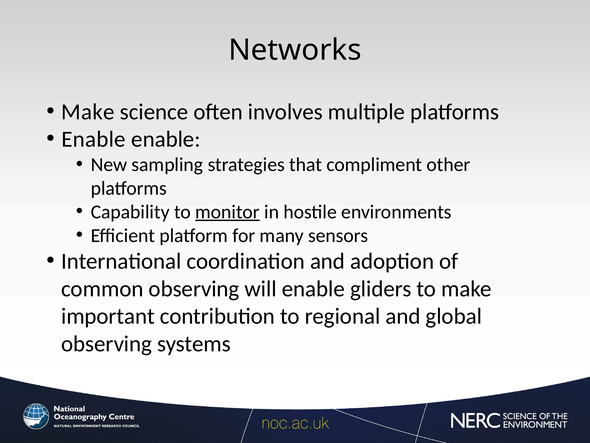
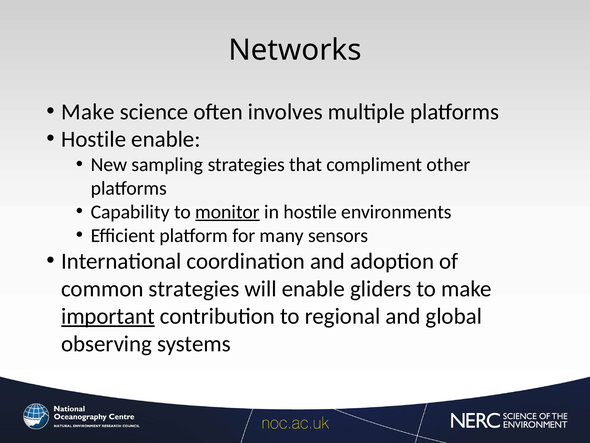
Enable at (94, 139): Enable -> Hostile
common observing: observing -> strategies
important underline: none -> present
